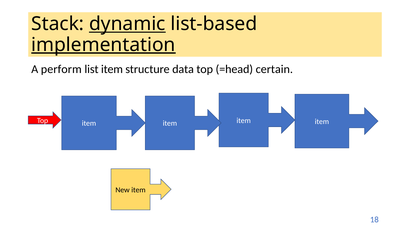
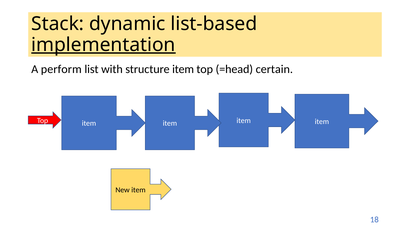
dynamic underline: present -> none
list item: item -> with
structure data: data -> item
